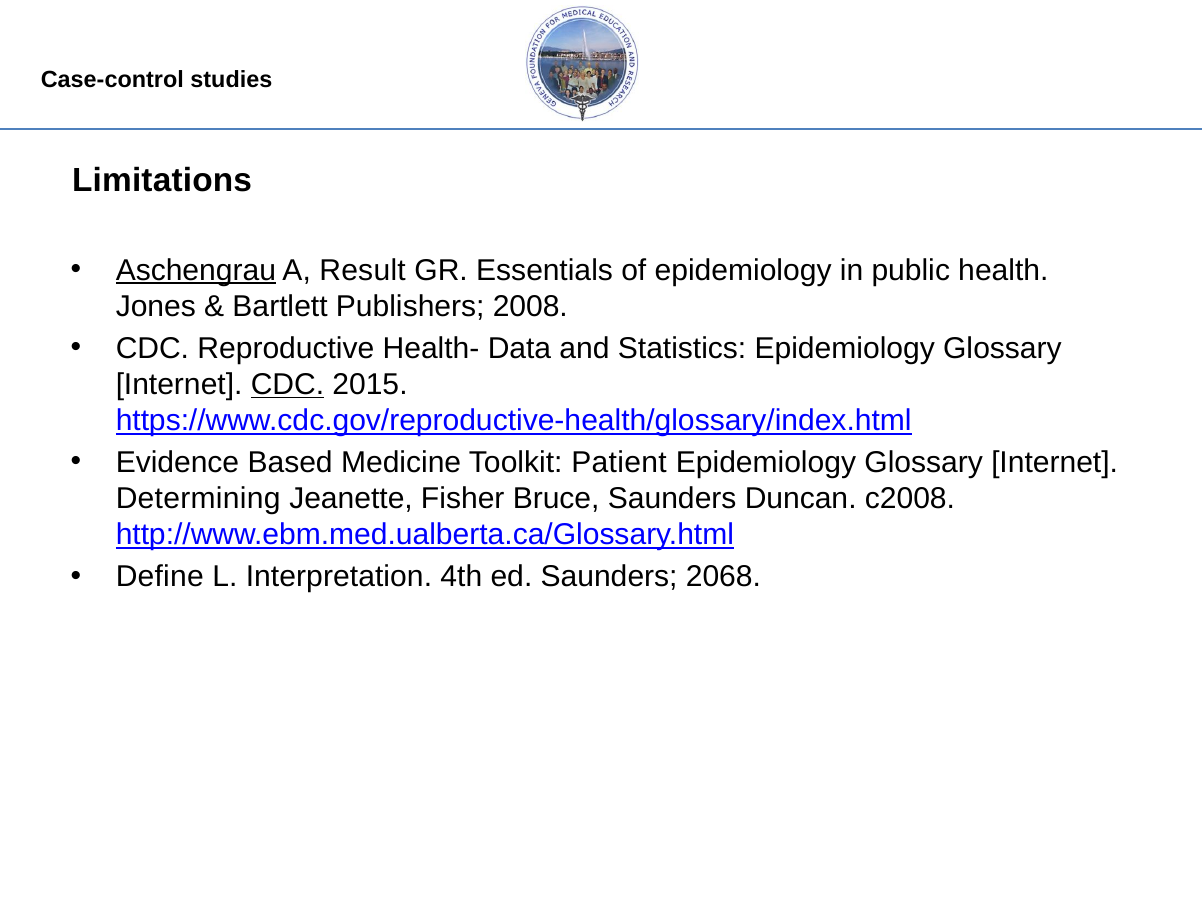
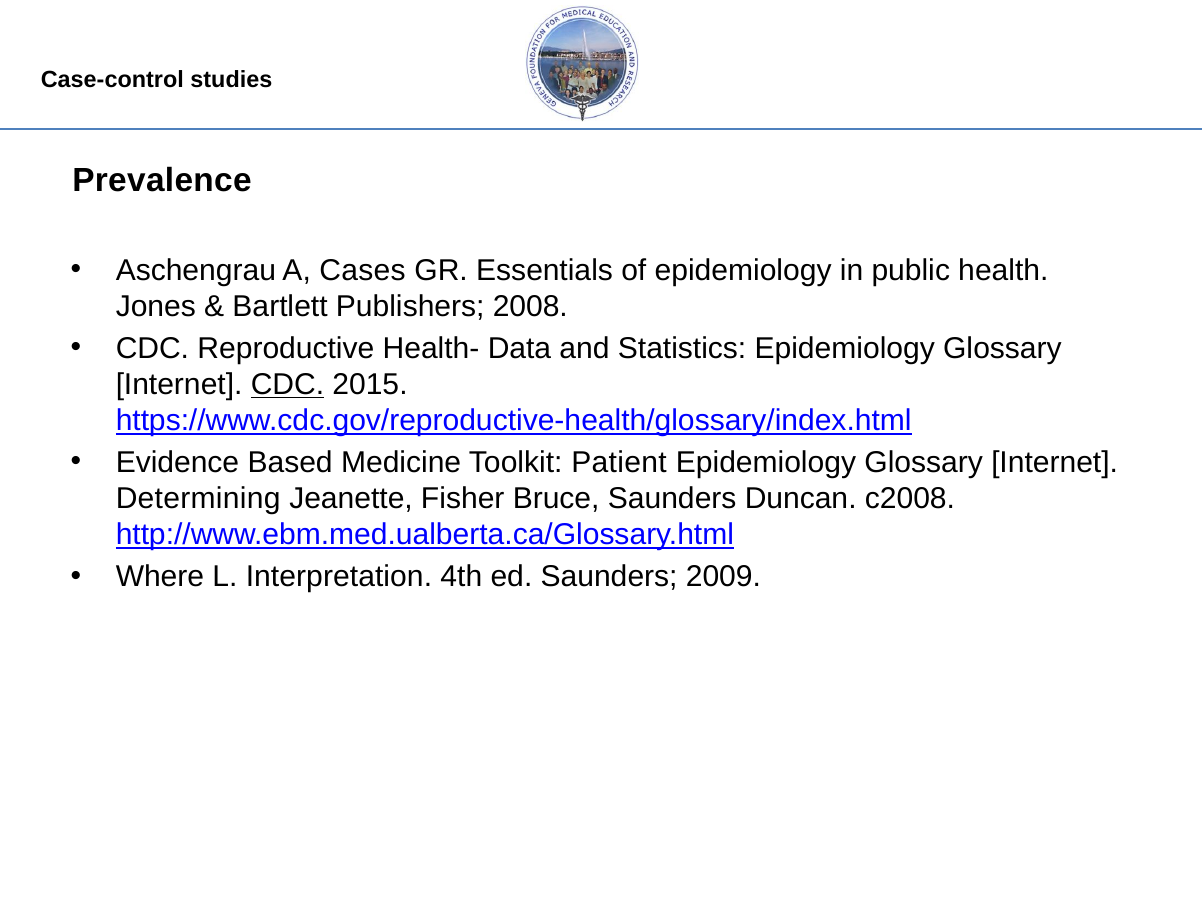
Limitations: Limitations -> Prevalence
Aschengrau underline: present -> none
Result: Result -> Cases
Define: Define -> Where
2068: 2068 -> 2009
